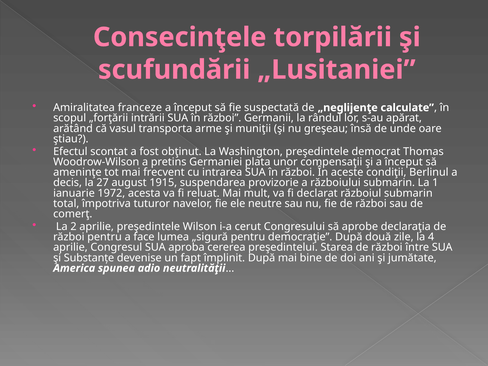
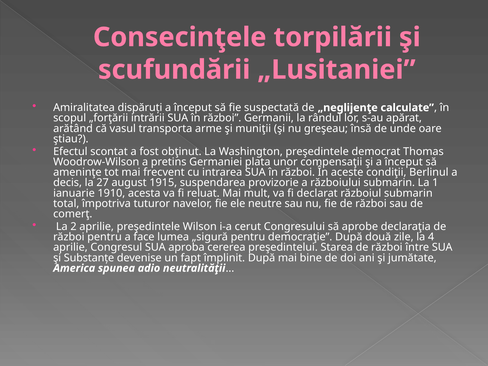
franceze: franceze -> dispăruţi
1972: 1972 -> 1910
